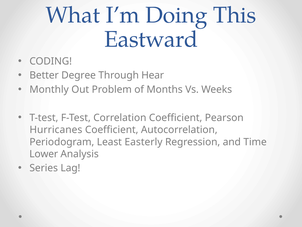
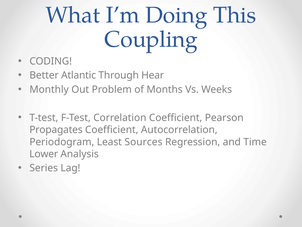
Eastward: Eastward -> Coupling
Degree: Degree -> Atlantic
Hurricanes: Hurricanes -> Propagates
Easterly: Easterly -> Sources
